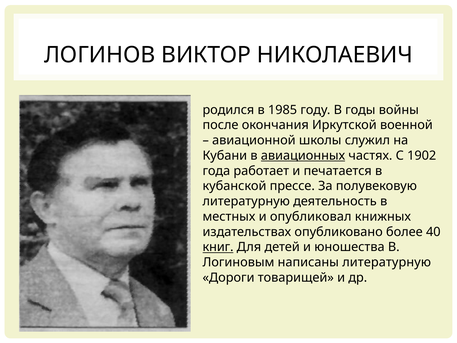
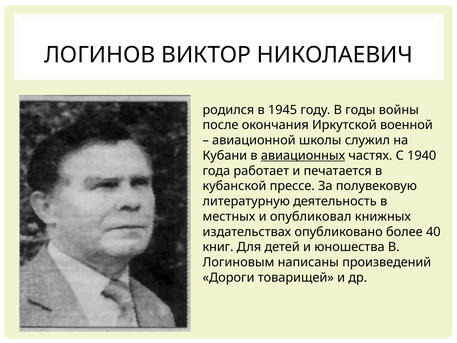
1985: 1985 -> 1945
1902: 1902 -> 1940
книг underline: present -> none
написаны литературную: литературную -> произведений
